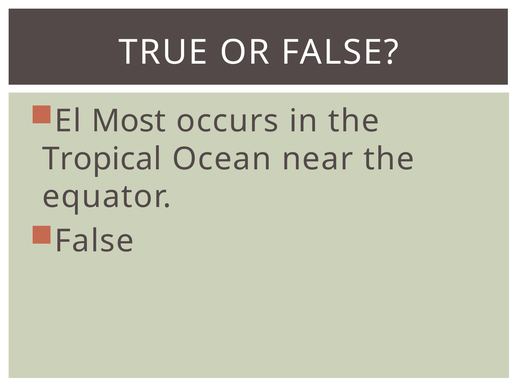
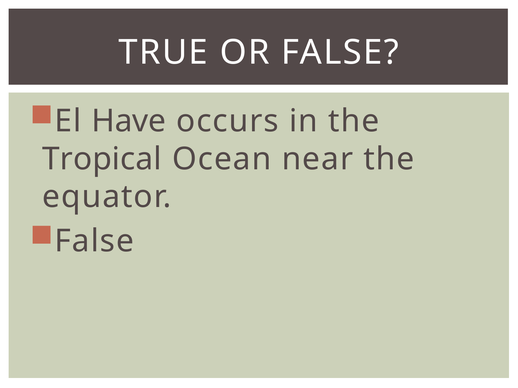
Most: Most -> Have
